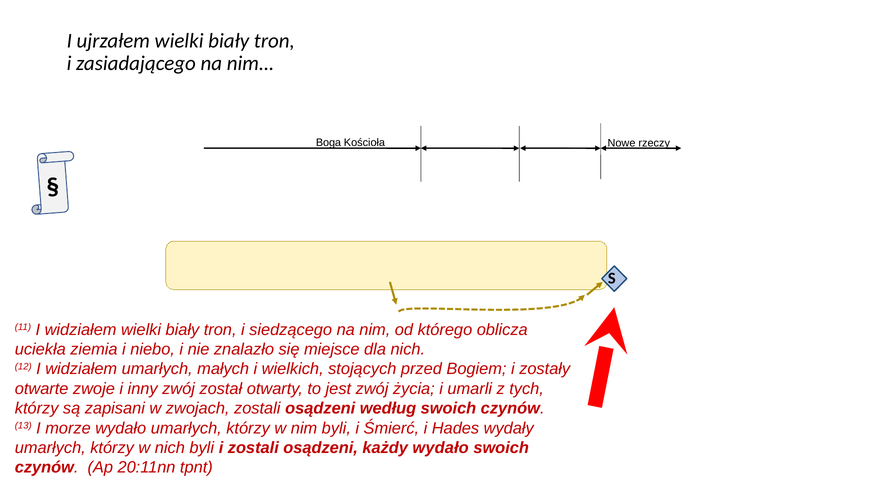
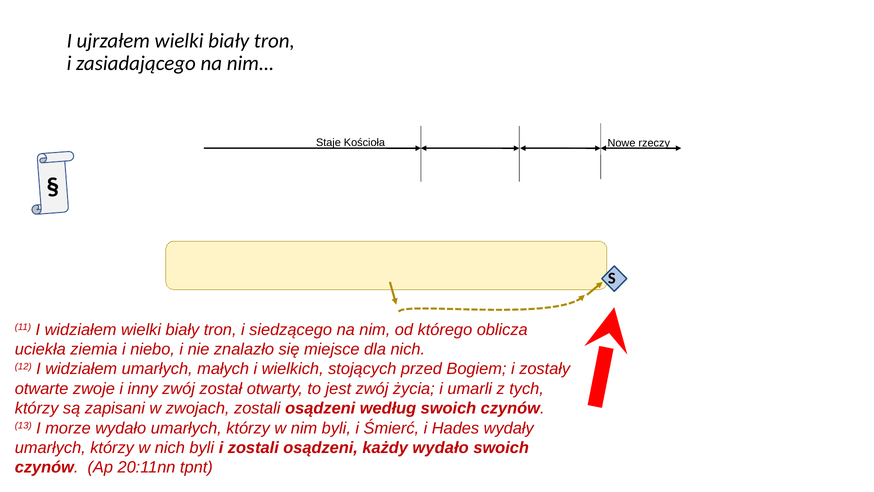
Boga: Boga -> Staje
